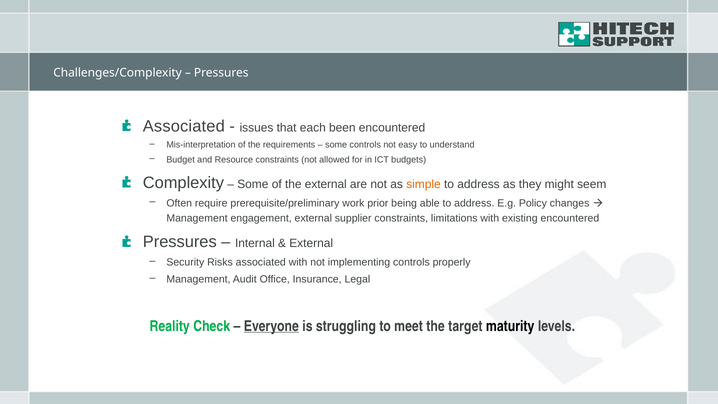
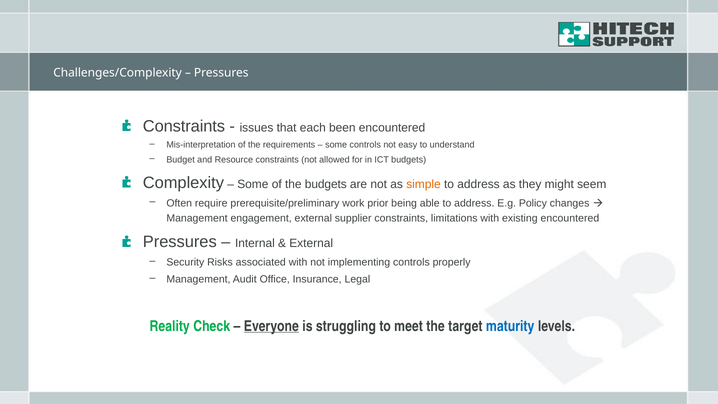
Associated at (184, 126): Associated -> Constraints
the external: external -> budgets
maturity colour: black -> blue
